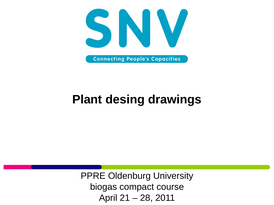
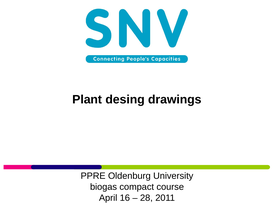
21: 21 -> 16
